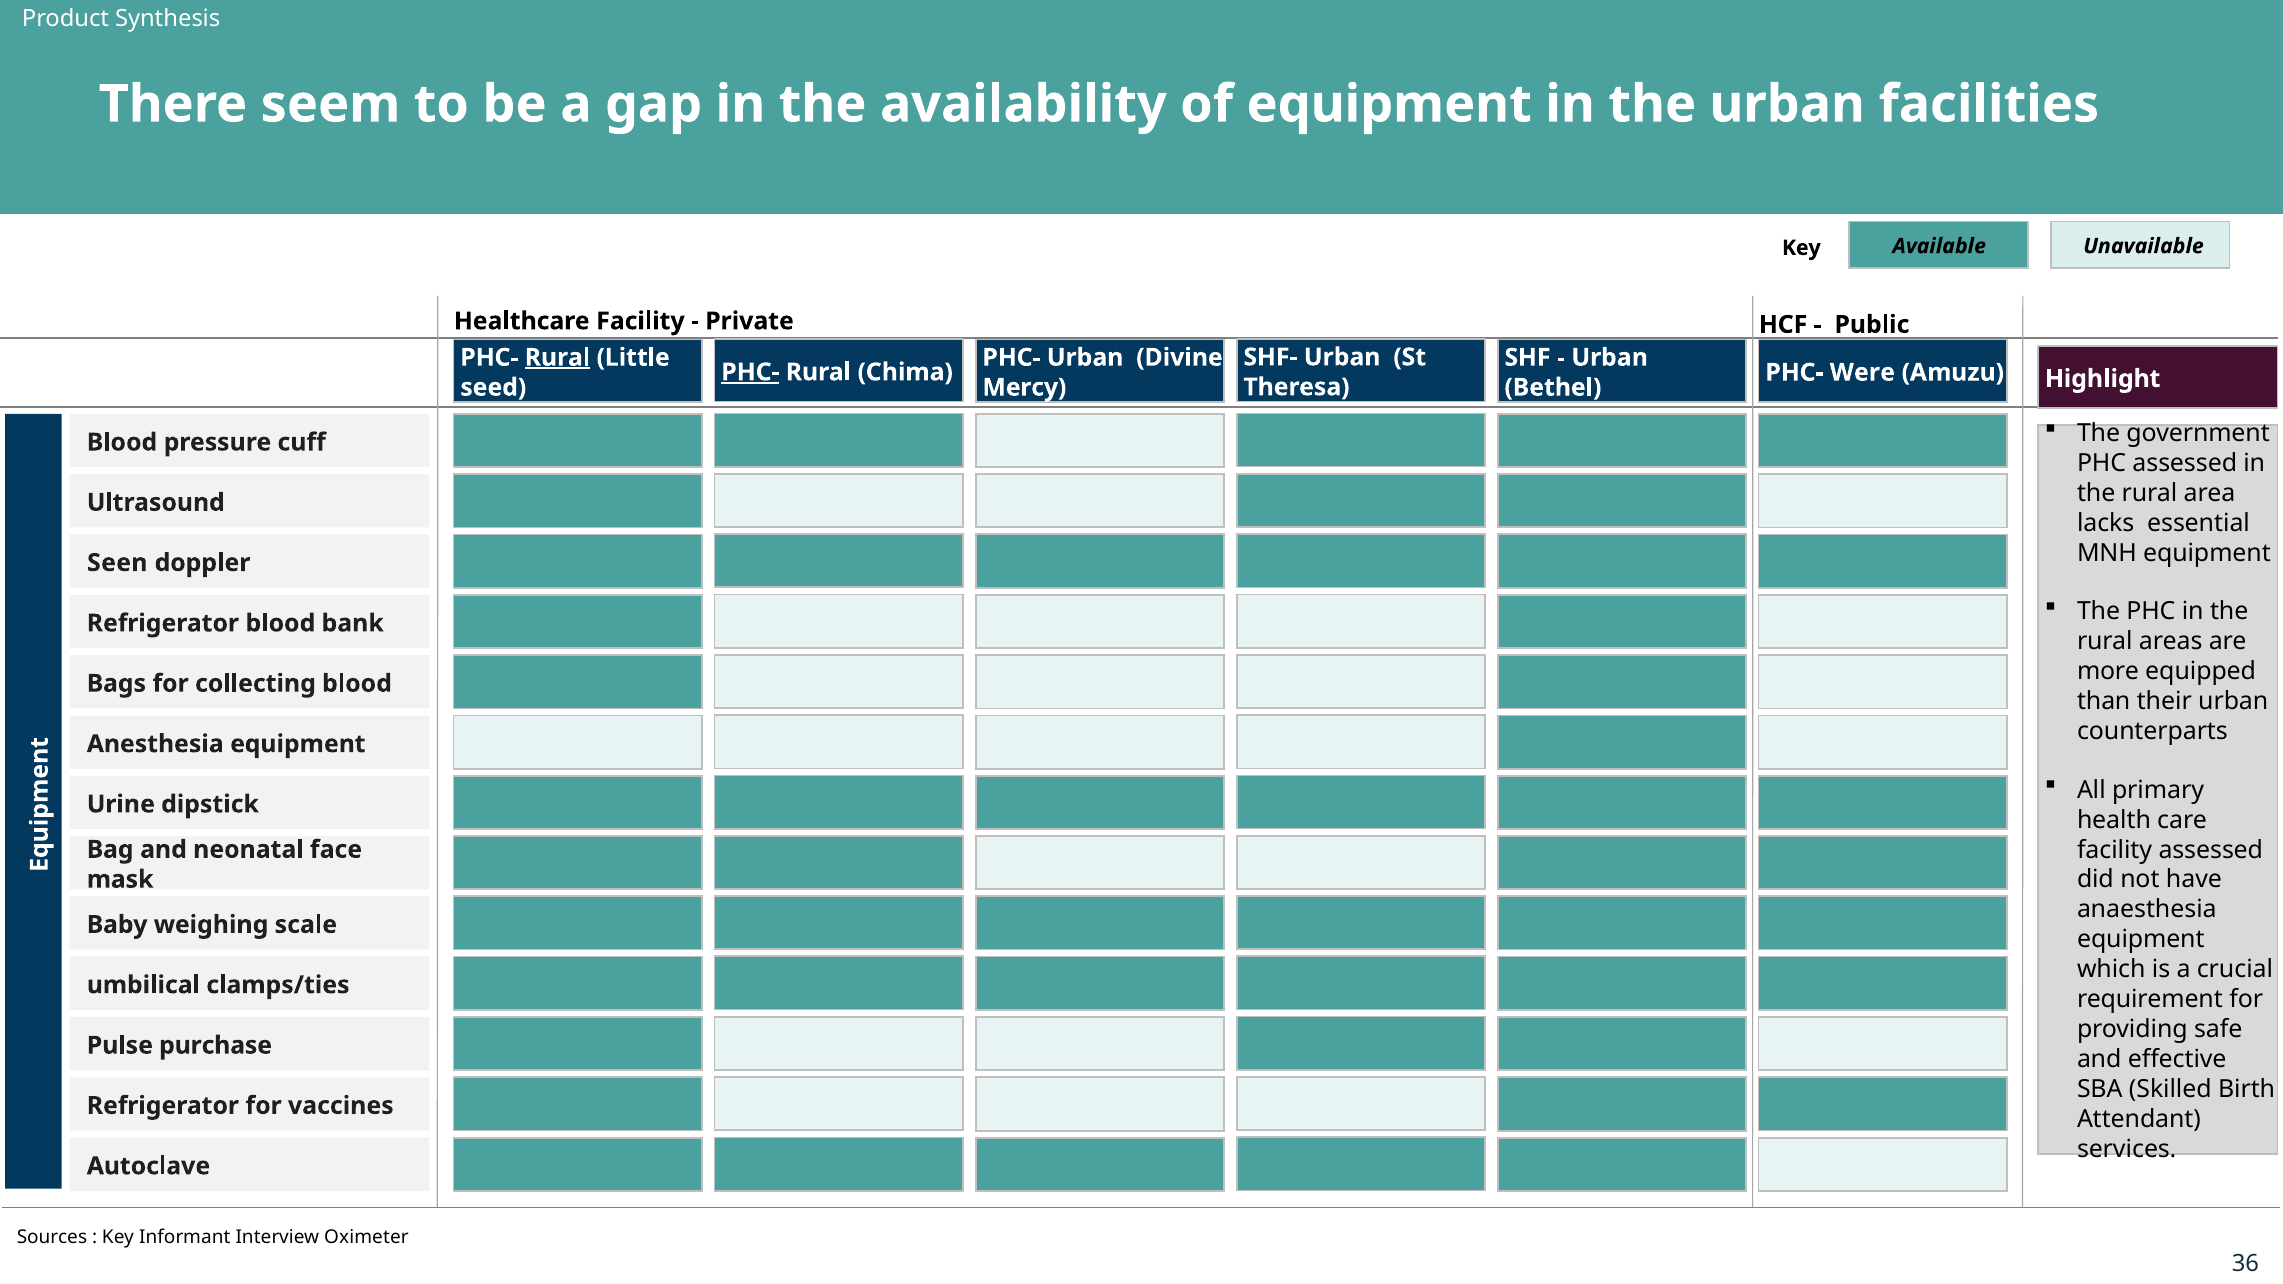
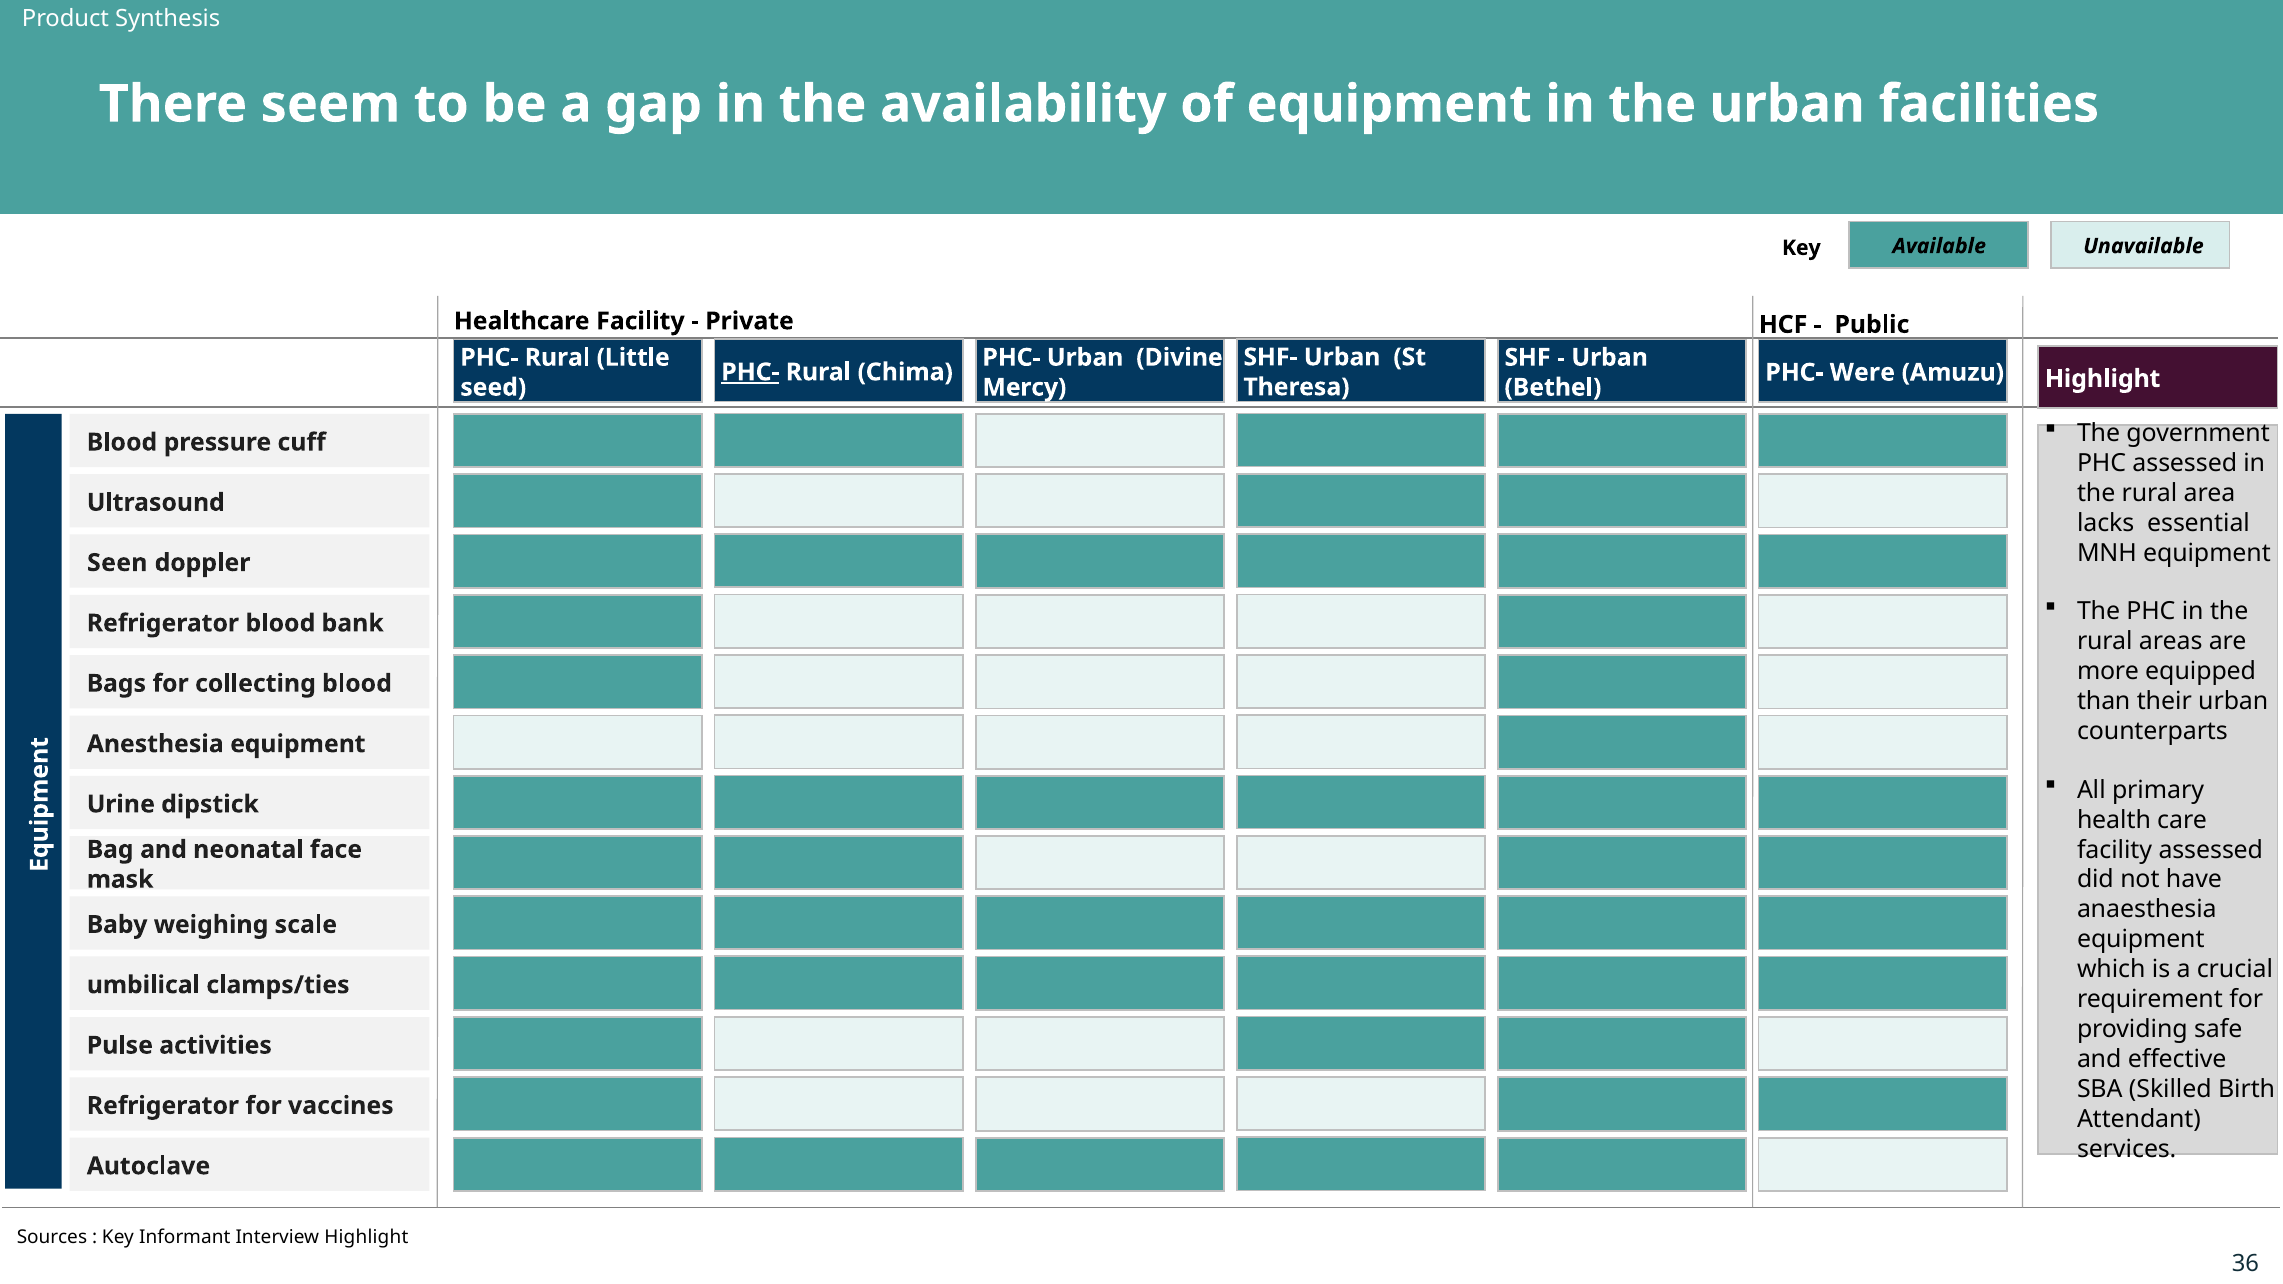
Rural at (557, 358) underline: present -> none
purchase: purchase -> activities
Interview Oximeter: Oximeter -> Highlight
